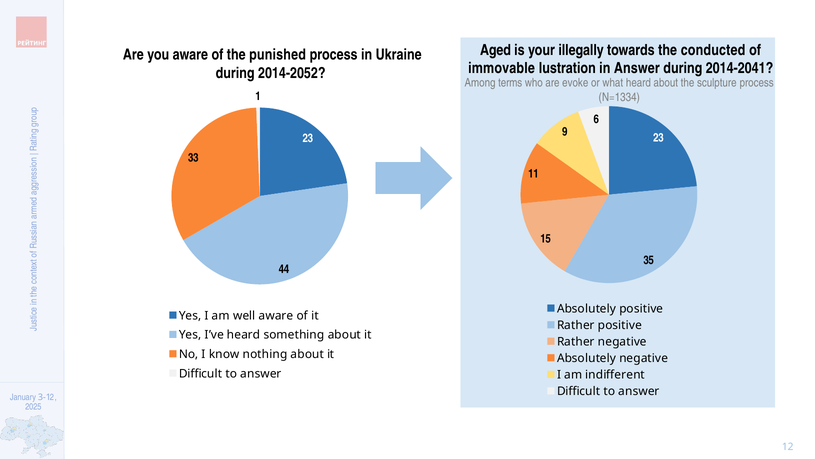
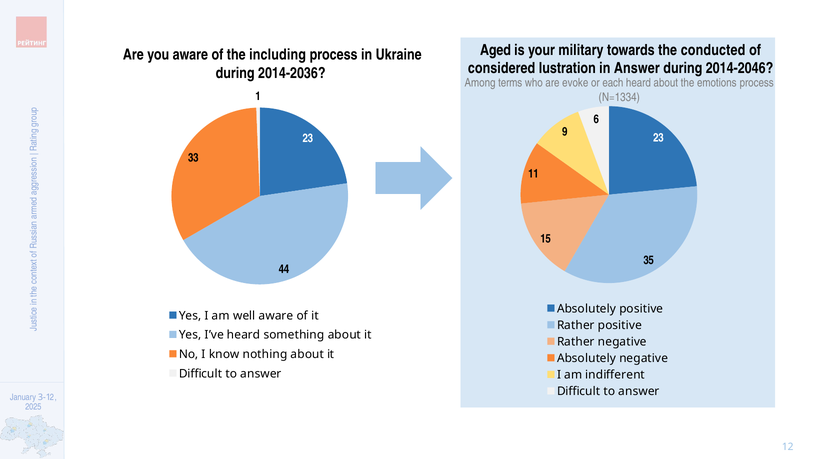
illegally: illegally -> military
punished: punished -> including
immovable: immovable -> considered
2014-2041: 2014-2041 -> 2014-2046
2014-2052: 2014-2052 -> 2014-2036
what: what -> each
sculpture: sculpture -> emotions
